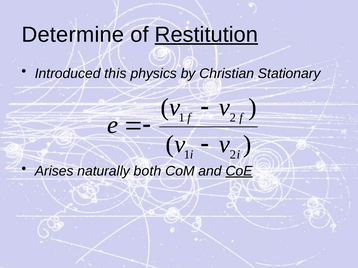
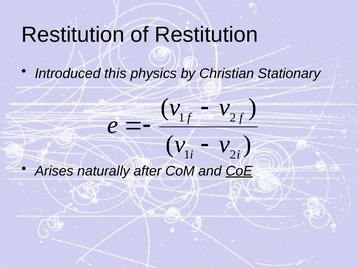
Determine at (73, 35): Determine -> Restitution
Restitution at (206, 35) underline: present -> none
both: both -> after
